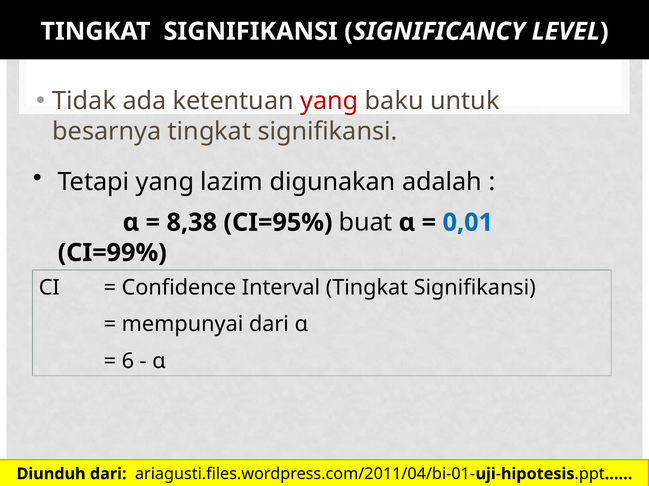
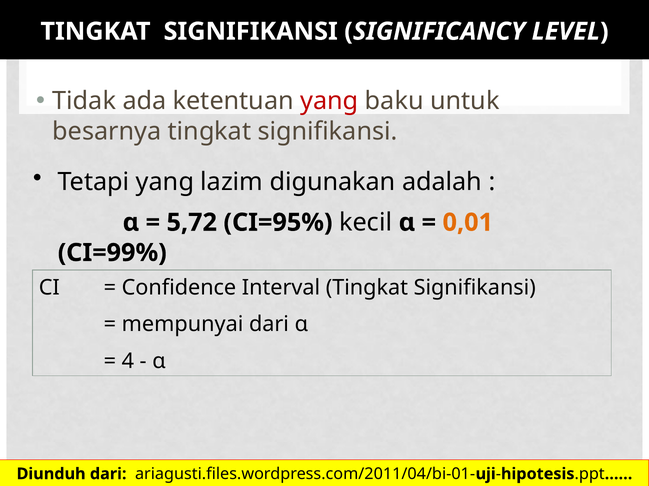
8,38: 8,38 -> 5,72
buat: buat -> kecil
0,01 colour: blue -> orange
6: 6 -> 4
